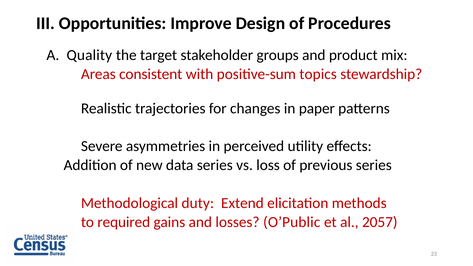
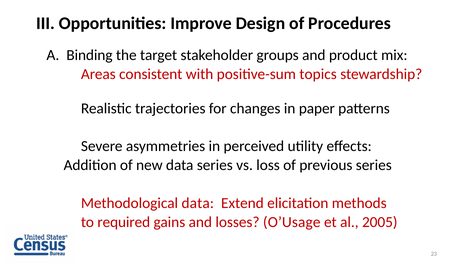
Quality: Quality -> Binding
Methodological duty: duty -> data
O’Public: O’Public -> O’Usage
2057: 2057 -> 2005
